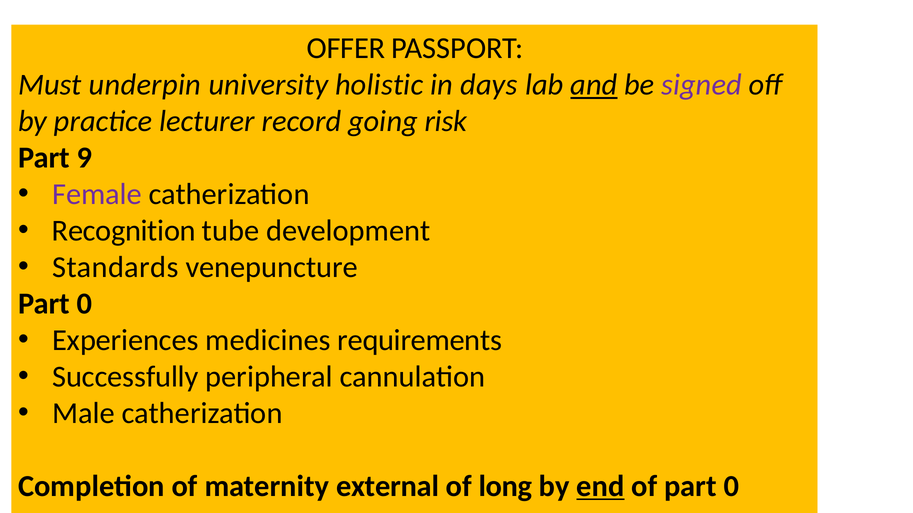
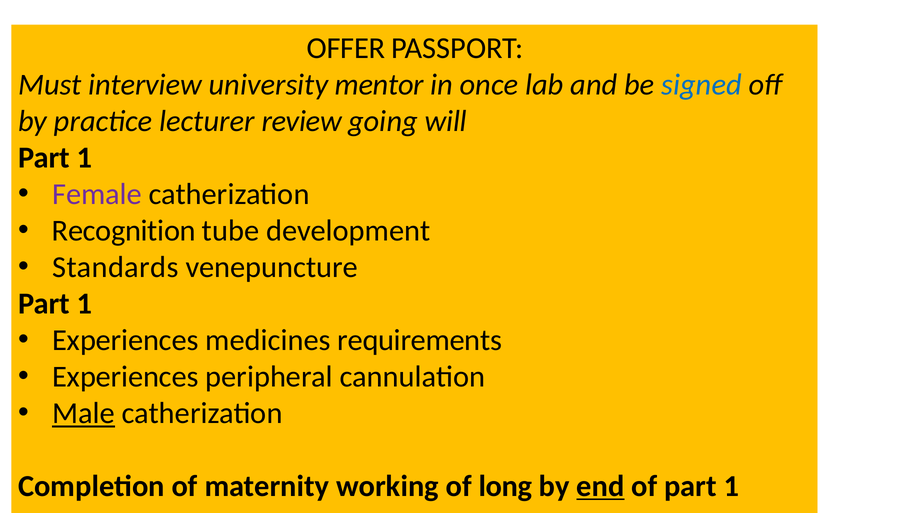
underpin: underpin -> interview
holistic: holistic -> mentor
days: days -> once
and underline: present -> none
signed colour: purple -> blue
record: record -> review
risk: risk -> will
9 at (84, 158): 9 -> 1
0 at (84, 304): 0 -> 1
Successfully at (125, 377): Successfully -> Experiences
Male underline: none -> present
external: external -> working
of part 0: 0 -> 1
